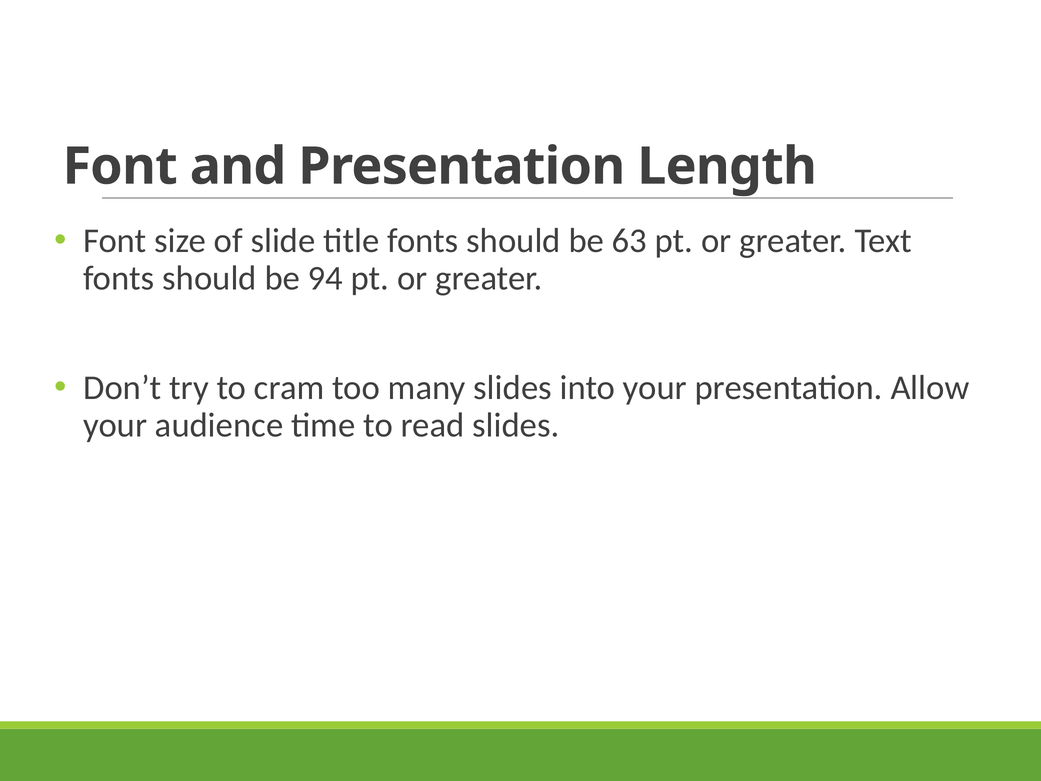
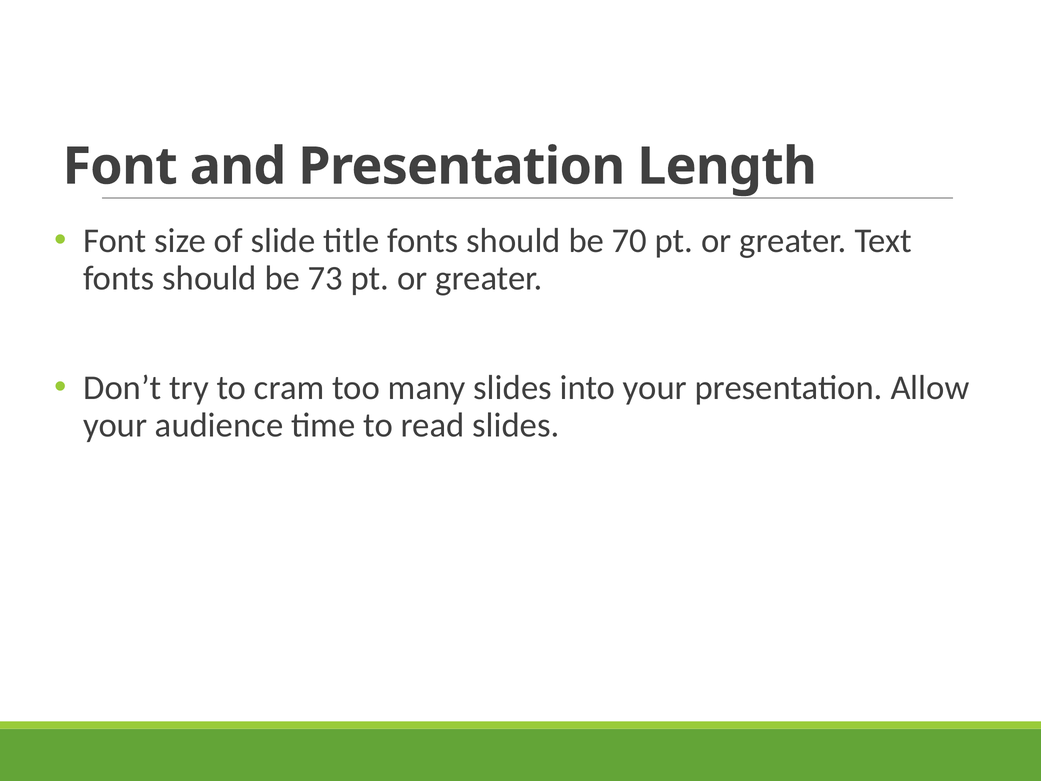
63: 63 -> 70
94: 94 -> 73
